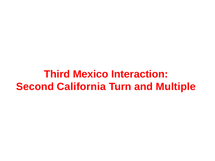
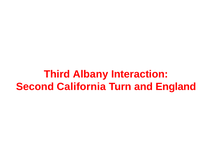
Mexico: Mexico -> Albany
Multiple: Multiple -> England
